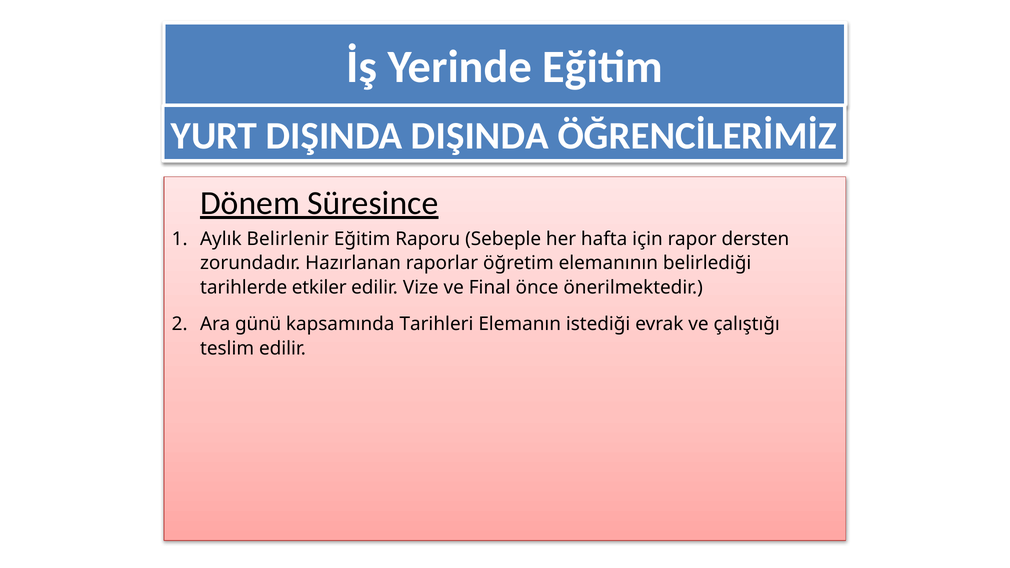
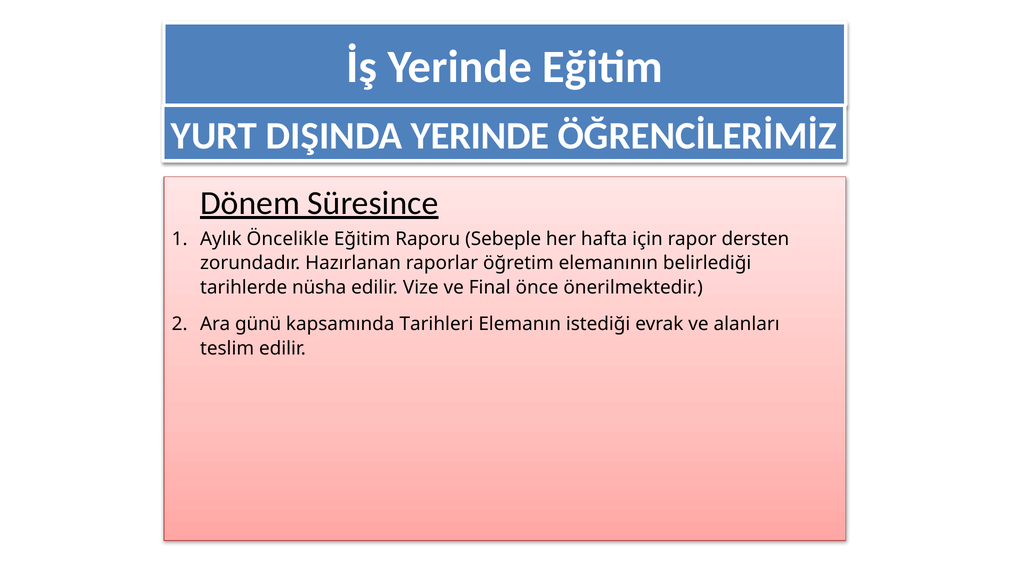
DIŞINDA DIŞINDA: DIŞINDA -> YERINDE
Belirlenir: Belirlenir -> Öncelikle
etkiler: etkiler -> nüsha
çalıştığı: çalıştığı -> alanları
